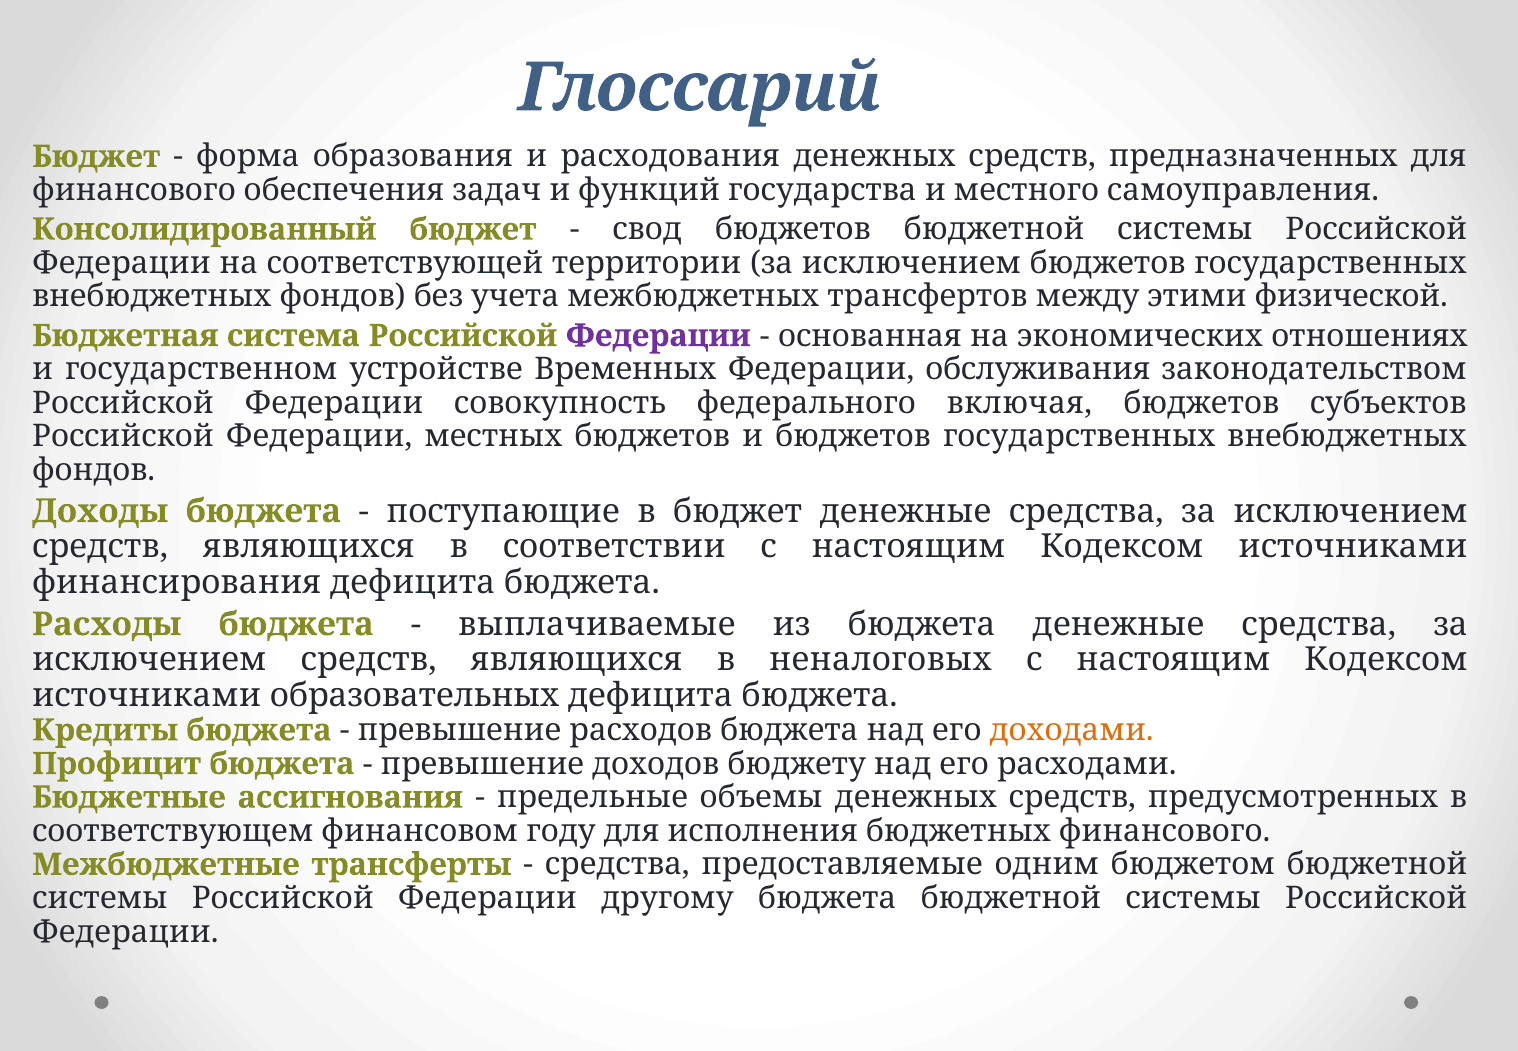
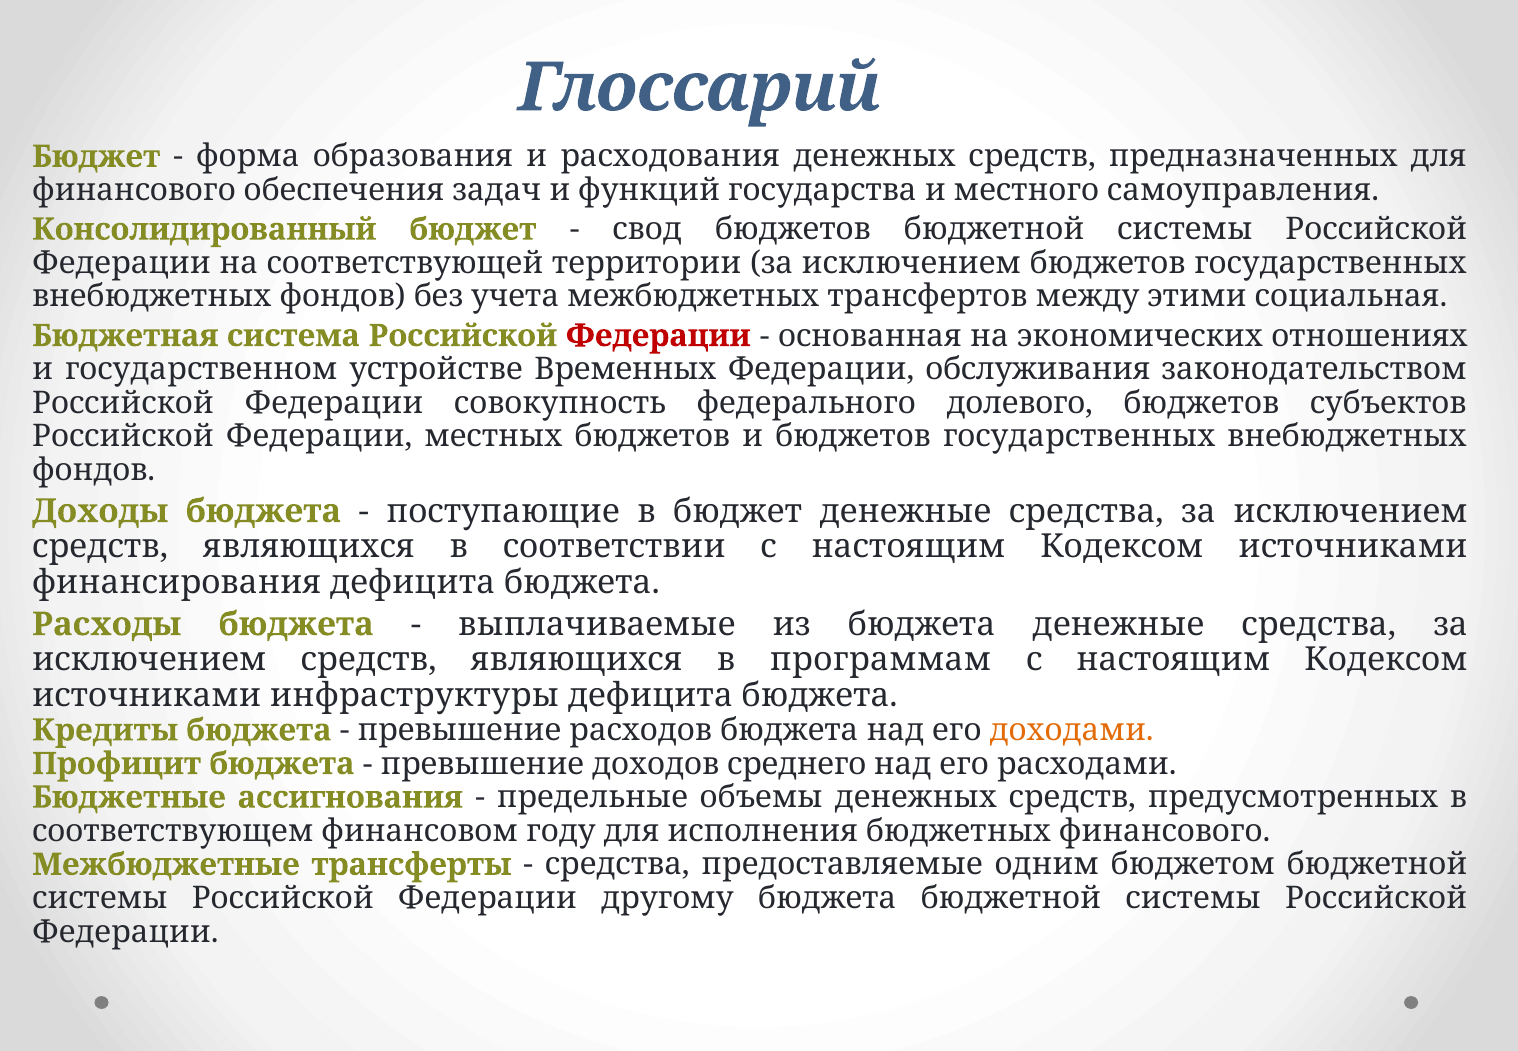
физической: физической -> социальная
Федерации at (658, 336) colour: purple -> red
включая: включая -> долевого
неналоговых: неналоговых -> программам
образовательных: образовательных -> инфраструктуры
бюджету: бюджету -> среднего
